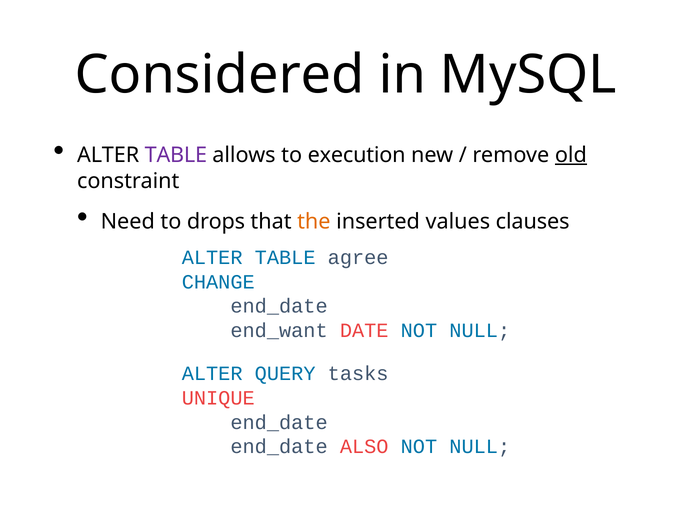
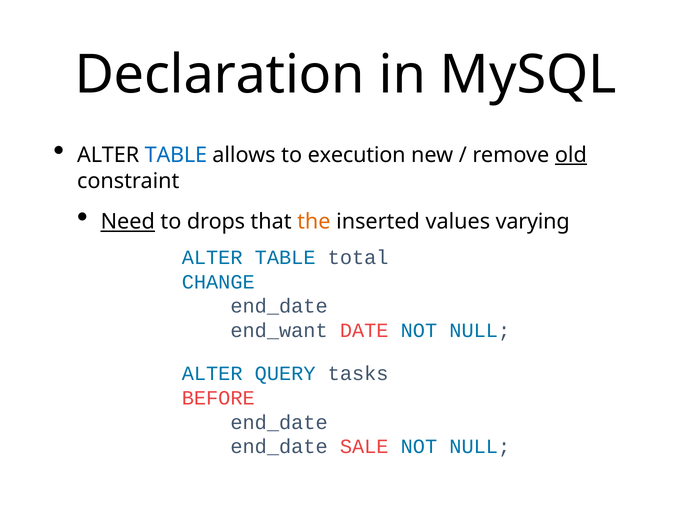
Considered: Considered -> Declaration
TABLE at (176, 155) colour: purple -> blue
Need underline: none -> present
clauses: clauses -> varying
agree: agree -> total
UNIQUE: UNIQUE -> BEFORE
ALSO: ALSO -> SALE
